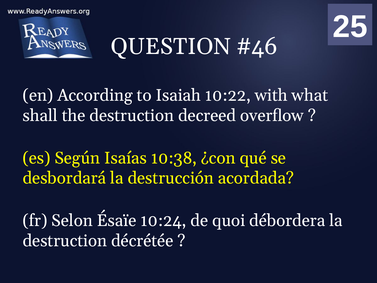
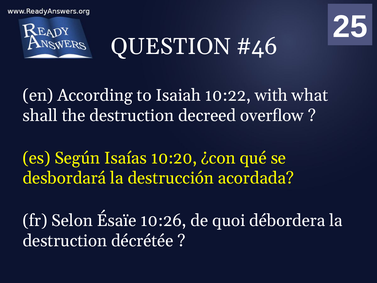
10:38: 10:38 -> 10:20
10:24: 10:24 -> 10:26
